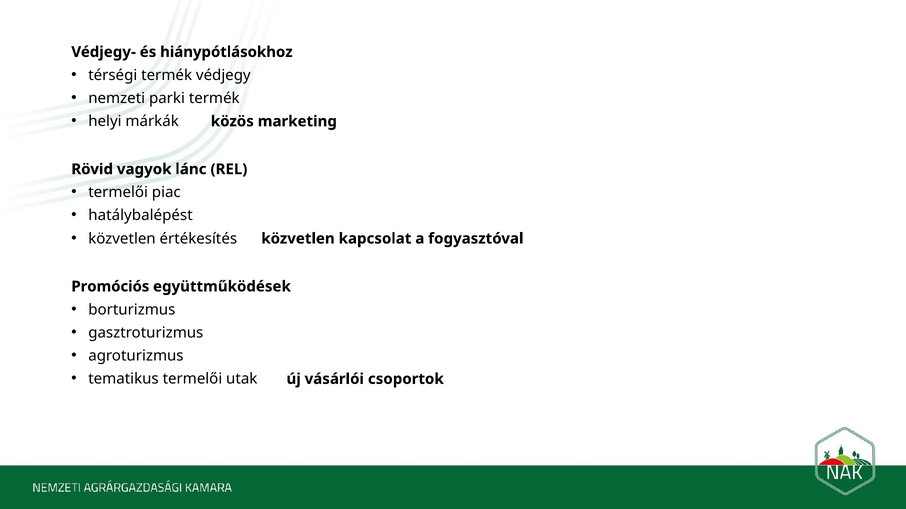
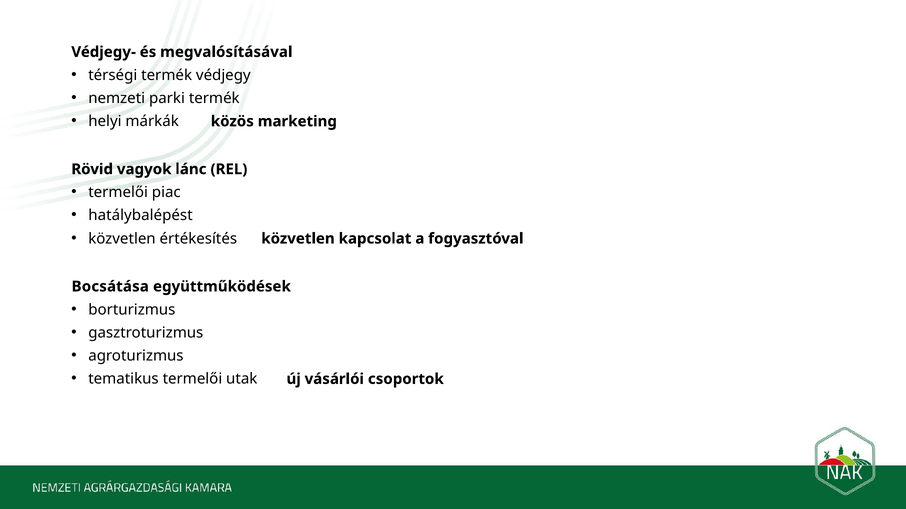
hiánypótlásokhoz: hiánypótlásokhoz -> megvalósításával
Promóciós: Promóciós -> Bocsátása
